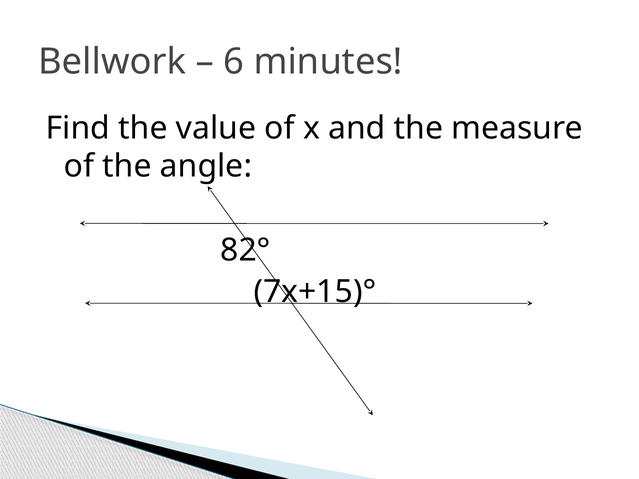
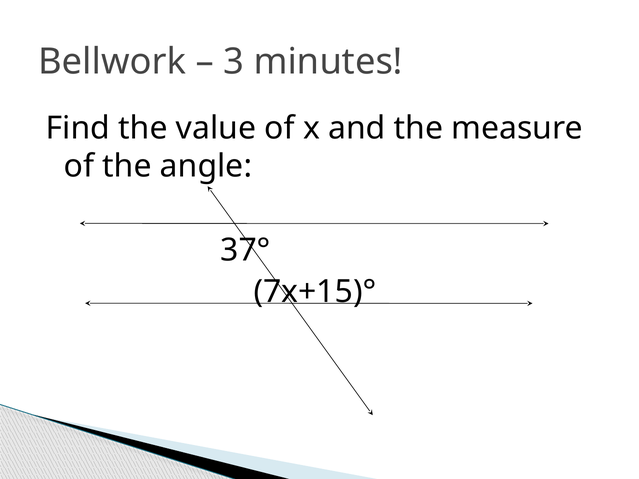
6: 6 -> 3
82°: 82° -> 37°
